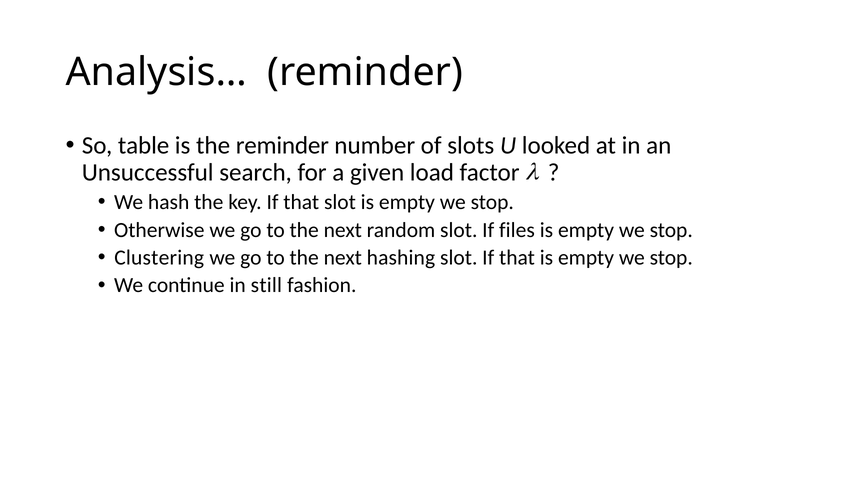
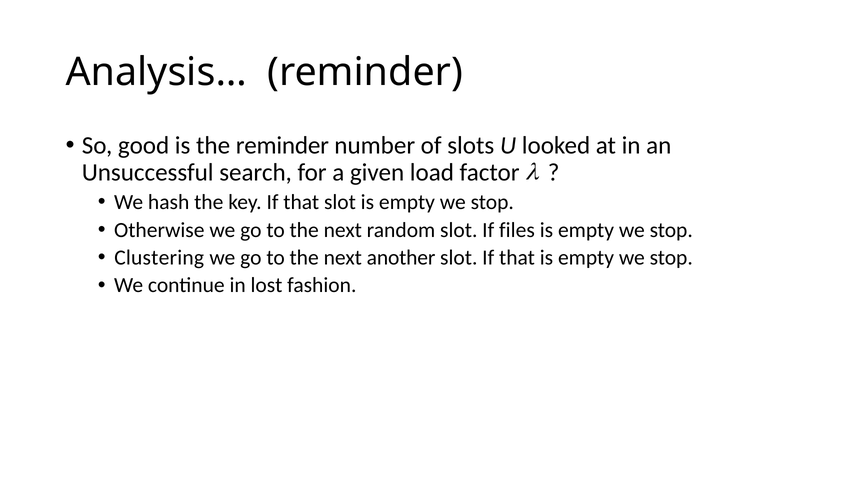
table: table -> good
hashing: hashing -> another
still: still -> lost
